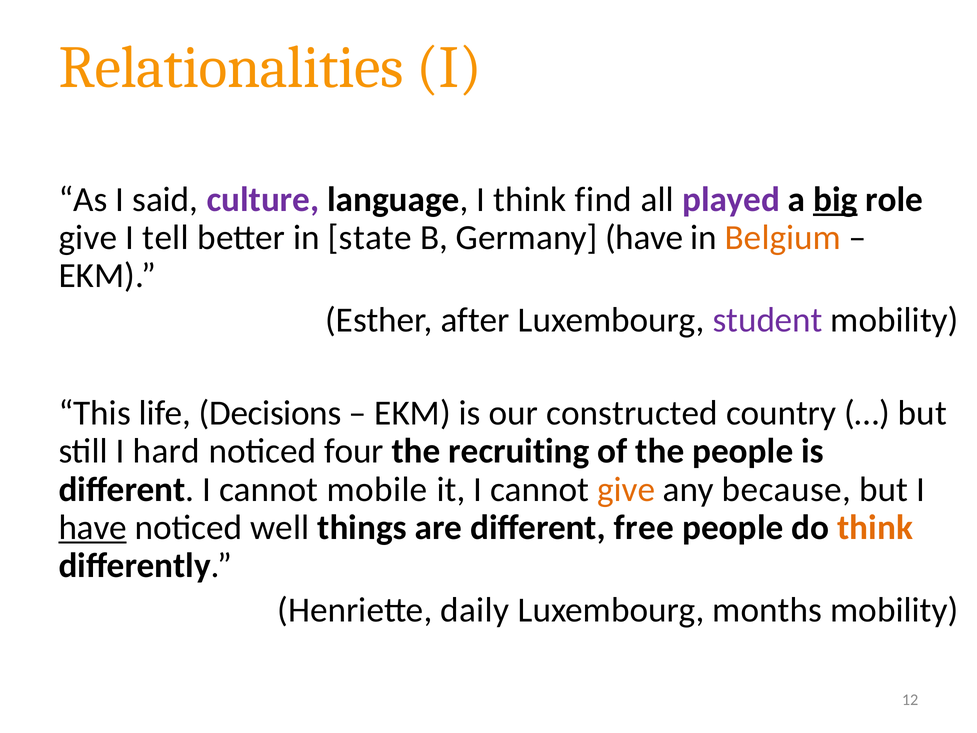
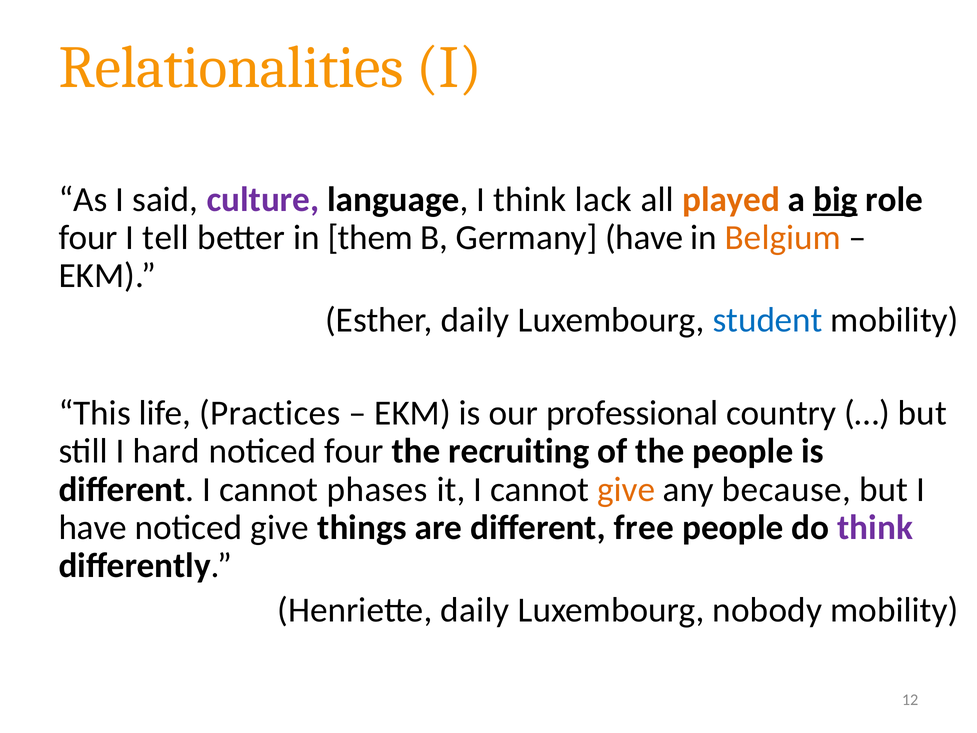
find: find -> lack
played colour: purple -> orange
give at (88, 238): give -> four
state: state -> them
Esther after: after -> daily
student colour: purple -> blue
Decisions: Decisions -> Practices
constructed: constructed -> professional
mobile: mobile -> phases
have at (93, 527) underline: present -> none
noticed well: well -> give
think at (875, 527) colour: orange -> purple
months: months -> nobody
